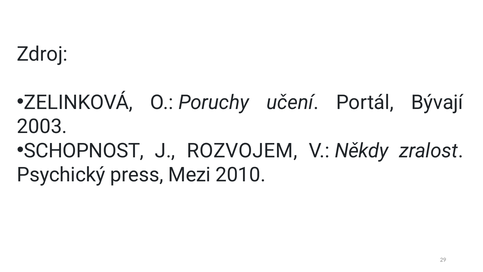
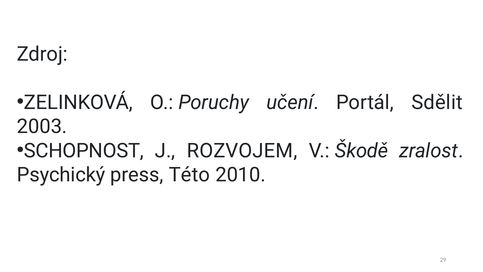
Bývají: Bývají -> Sdělit
Někdy: Někdy -> Škodě
Mezi: Mezi -> Této
